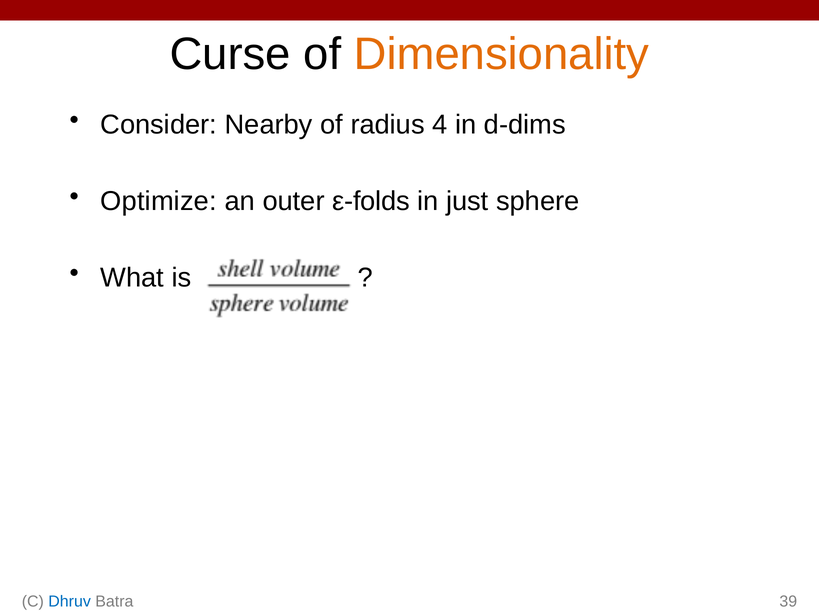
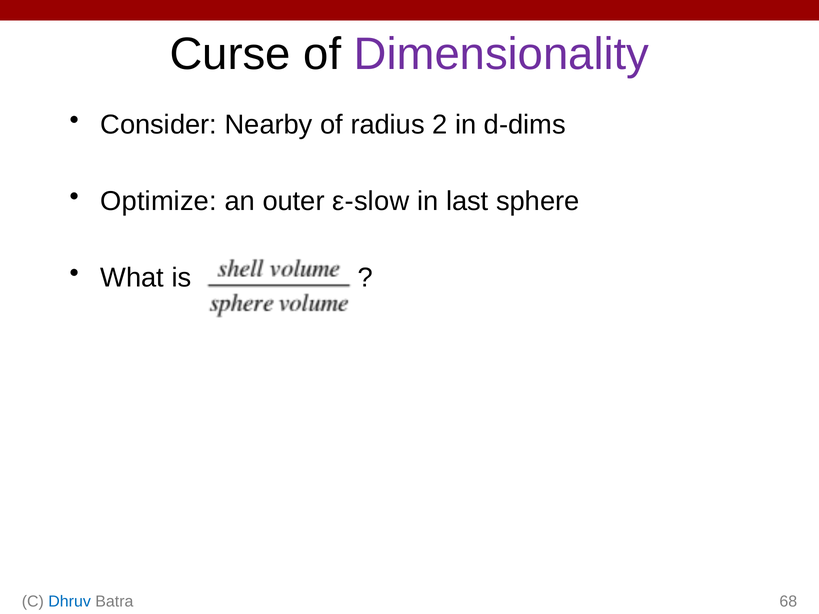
Dimensionality colour: orange -> purple
4: 4 -> 2
ε-folds: ε-folds -> ε-slow
just: just -> last
39: 39 -> 68
